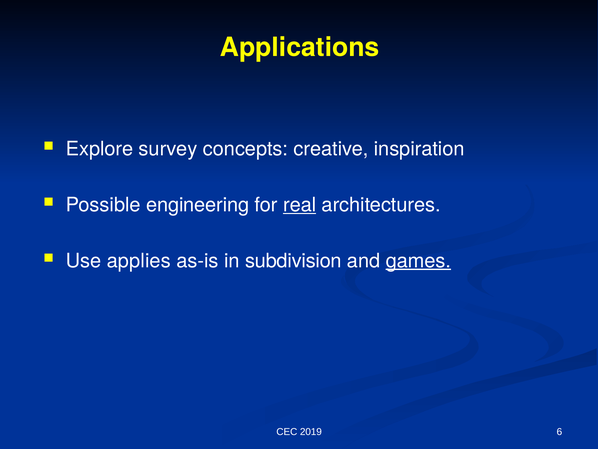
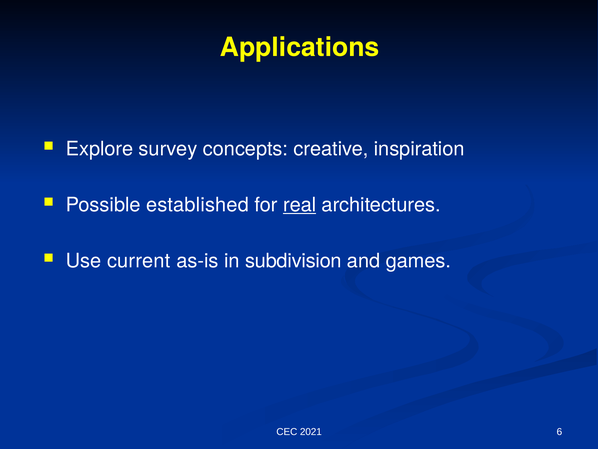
engineering: engineering -> established
applies: applies -> current
games underline: present -> none
2019: 2019 -> 2021
